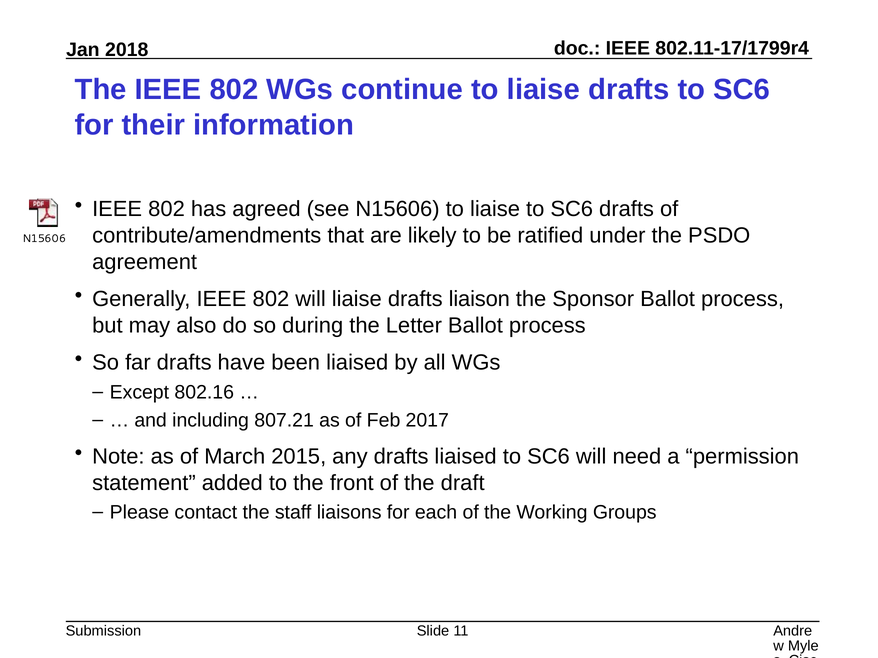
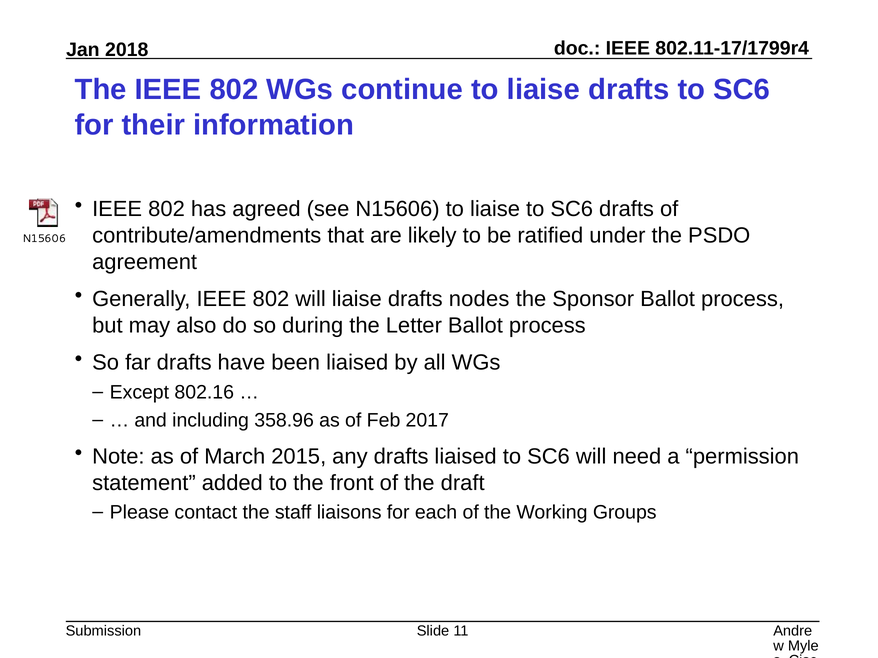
liaison: liaison -> nodes
807.21: 807.21 -> 358.96
